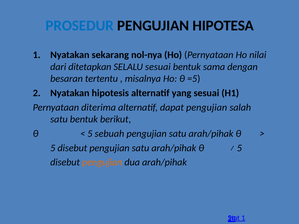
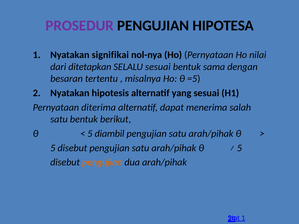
PROSEDUR colour: blue -> purple
sekarang: sekarang -> signifikai
dapat pengujian: pengujian -> menerima
sebuah: sebuah -> diambil
